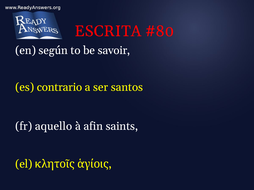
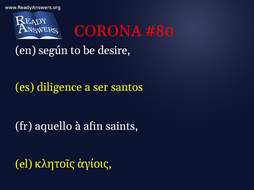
ESCRITA: ESCRITA -> CORONA
savoir: savoir -> desire
contrario: contrario -> diligence
